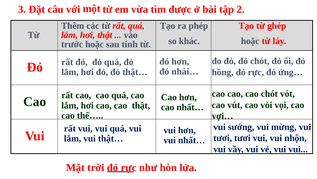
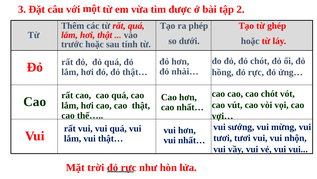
khác: khác -> dưới
